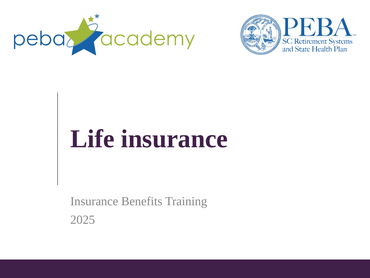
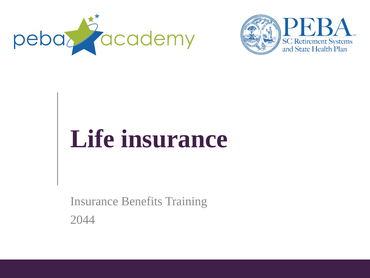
2025: 2025 -> 2044
